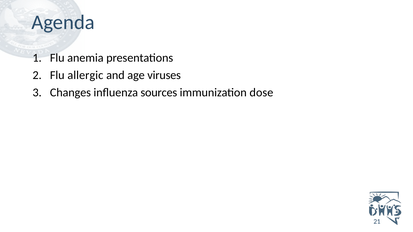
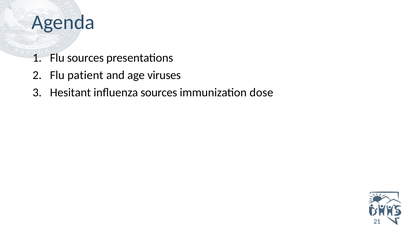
Flu anemia: anemia -> sources
allergic: allergic -> patient
Changes: Changes -> Hesitant
